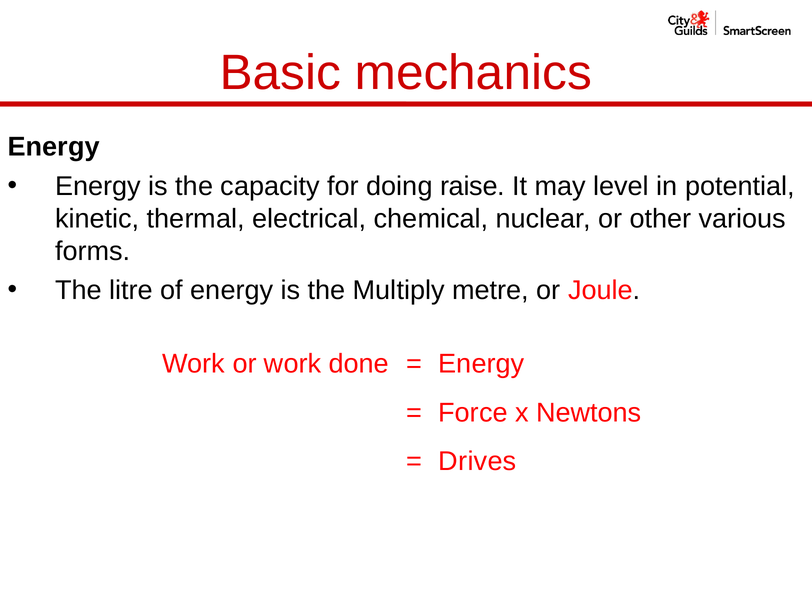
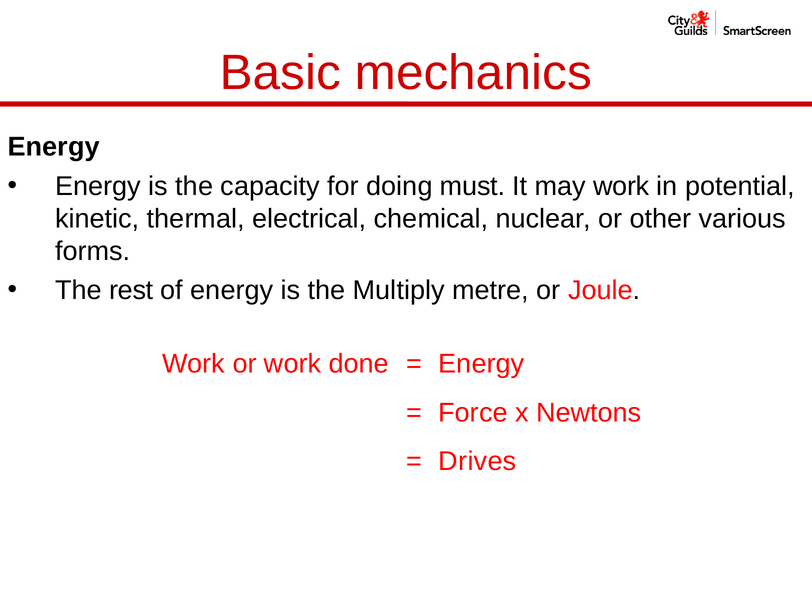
raise: raise -> must
may level: level -> work
litre: litre -> rest
